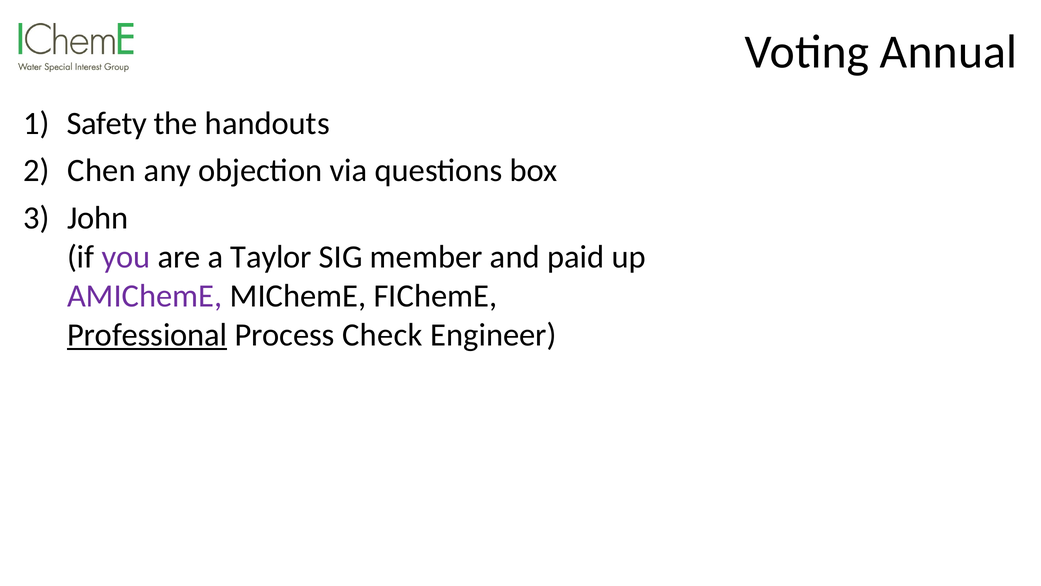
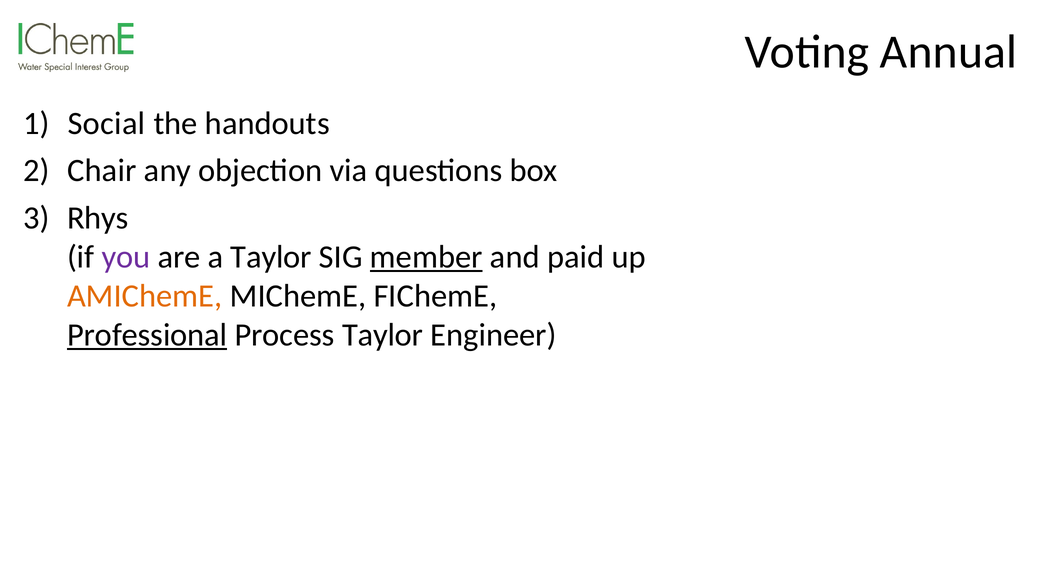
Safety: Safety -> Social
Chen: Chen -> Chair
John: John -> Rhys
member underline: none -> present
AMIChemE colour: purple -> orange
Process Check: Check -> Taylor
